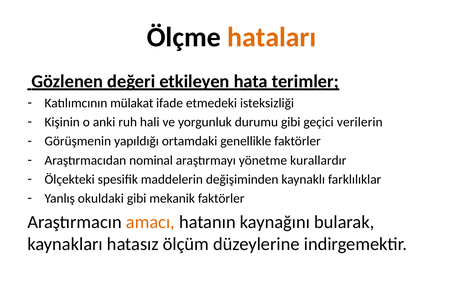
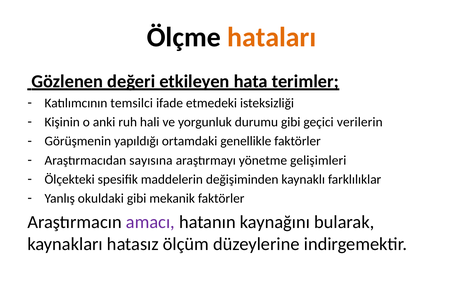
mülakat: mülakat -> temsilci
nominal: nominal -> sayısına
kurallardır: kurallardır -> gelişimleri
amacı colour: orange -> purple
